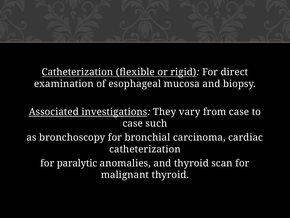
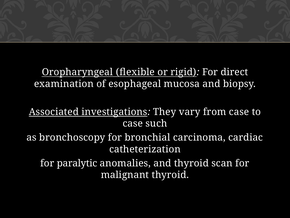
Catheterization at (77, 72): Catheterization -> Oropharyngeal
